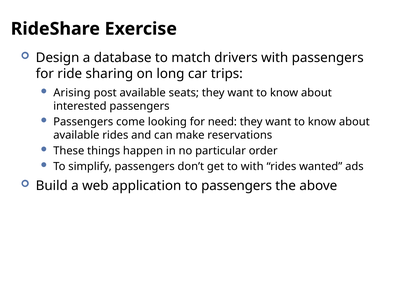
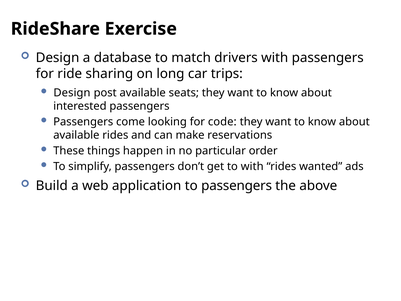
Arising at (72, 93): Arising -> Design
need: need -> code
